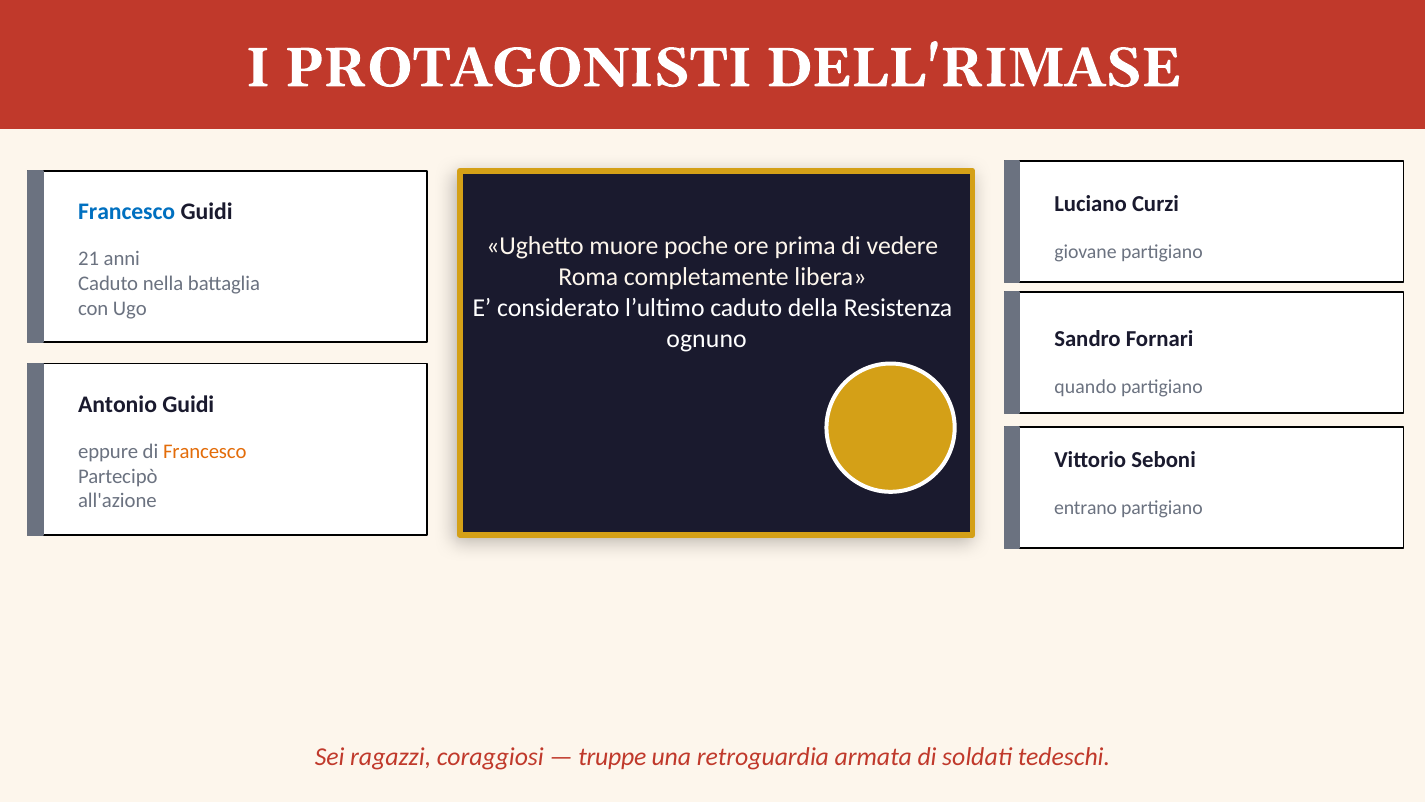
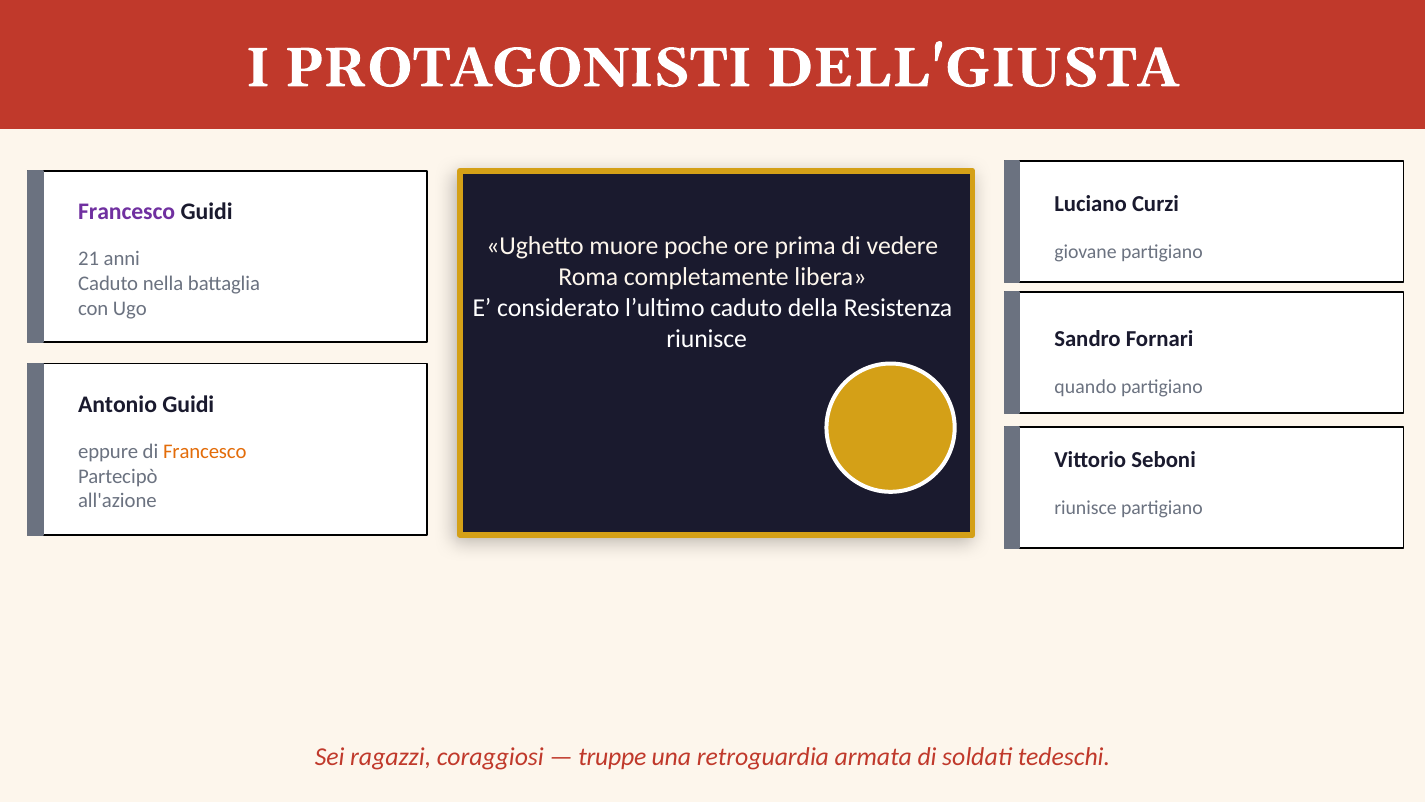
DELL'RIMASE: DELL'RIMASE -> DELL'GIUSTA
Francesco at (127, 212) colour: blue -> purple
ognuno at (707, 339): ognuno -> riunisce
entrano at (1086, 507): entrano -> riunisce
